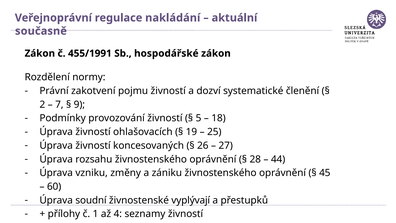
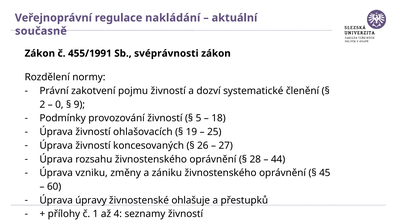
hospodářské: hospodářské -> svéprávnosti
7: 7 -> 0
soudní: soudní -> úpravy
vyplývají: vyplývají -> ohlašuje
